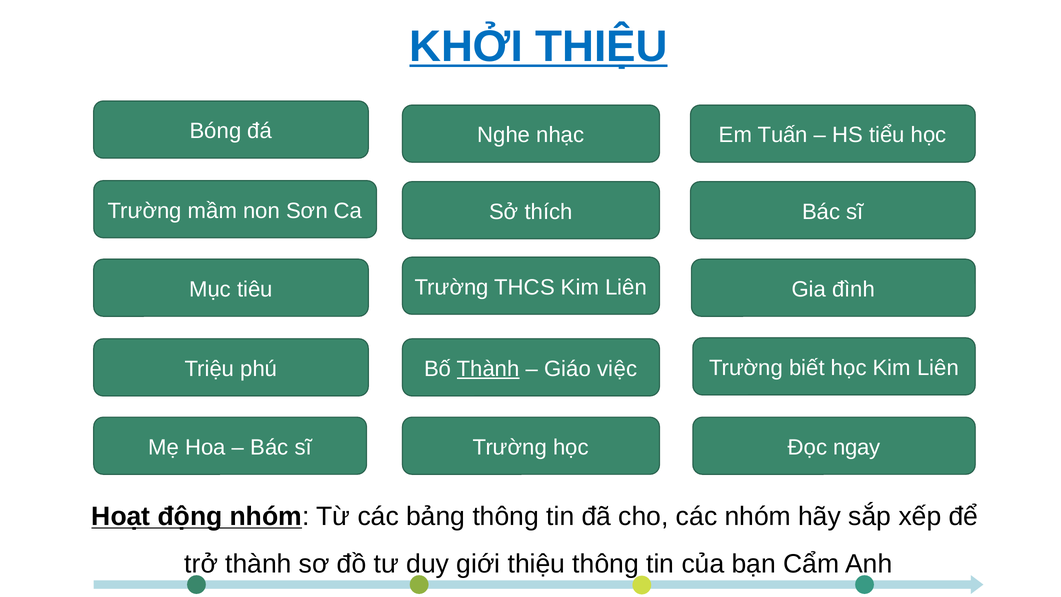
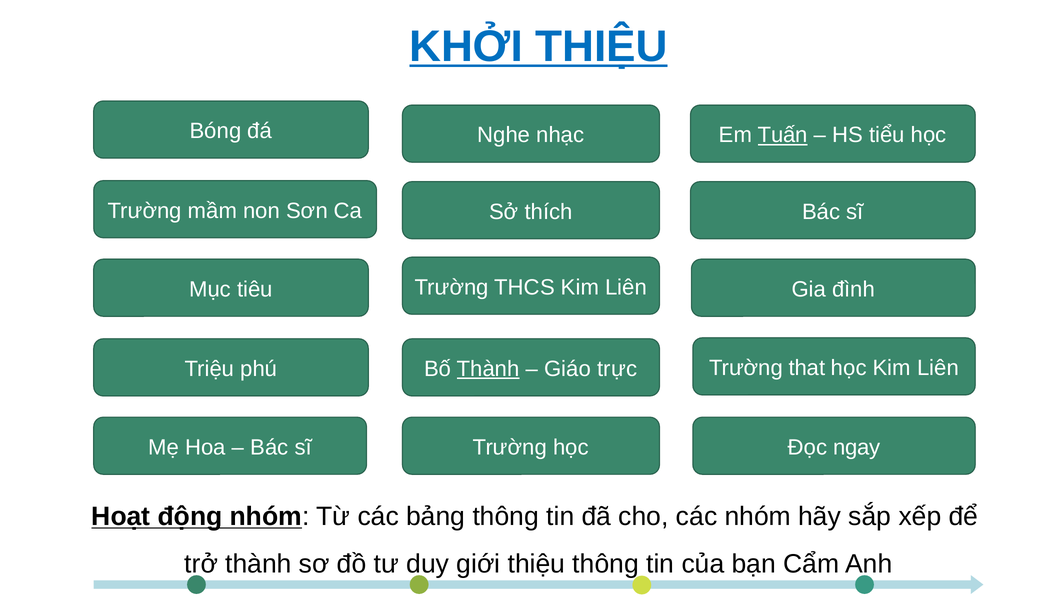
Tuấn underline: none -> present
việc: việc -> trực
biết: biết -> that
